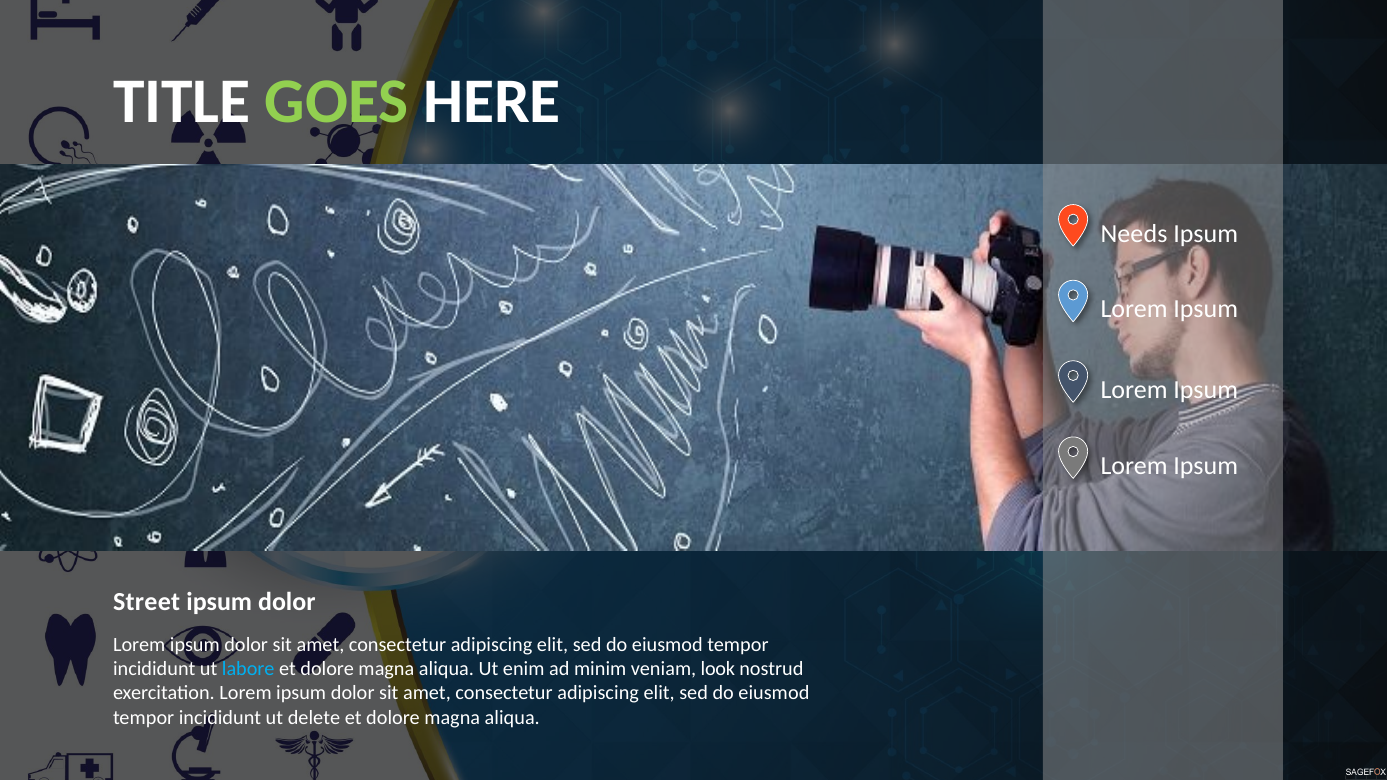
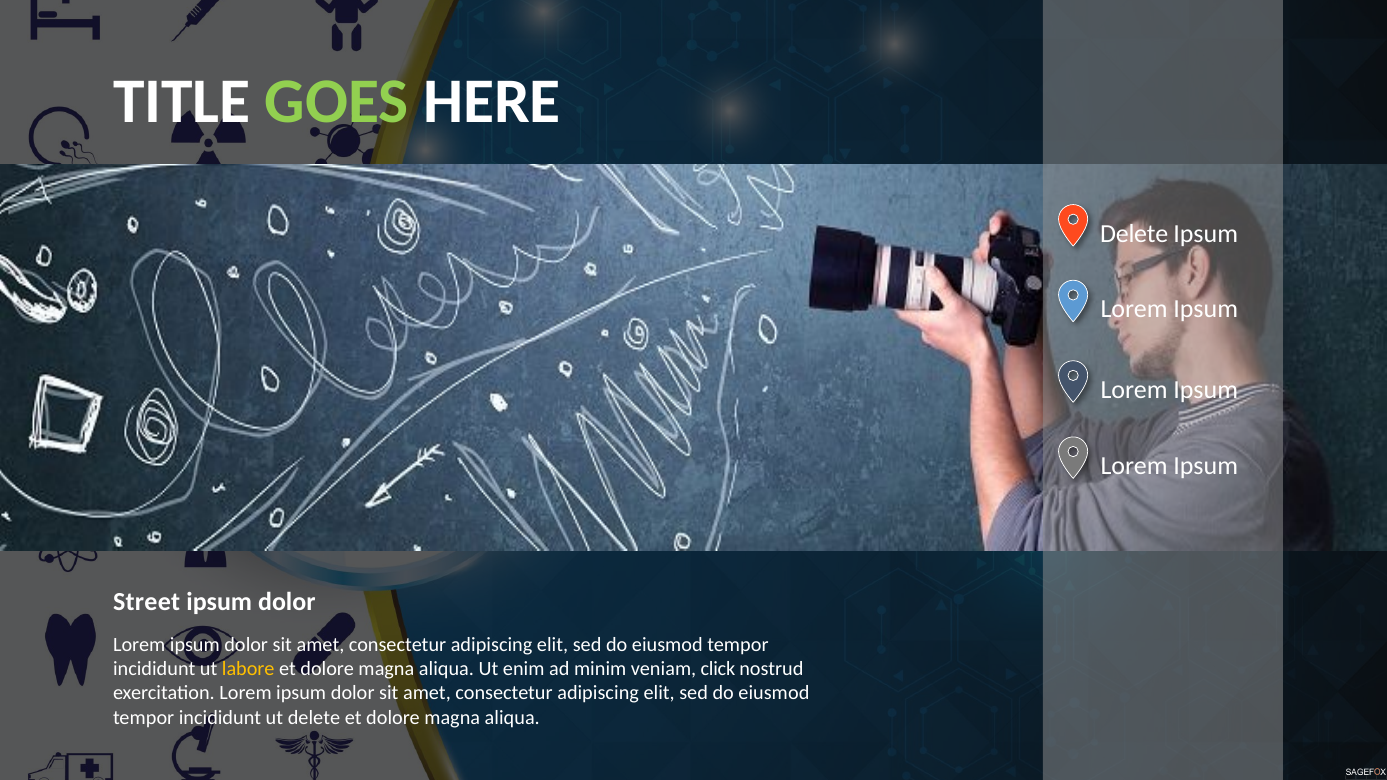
Needs at (1134, 234): Needs -> Delete
labore colour: light blue -> yellow
look: look -> click
